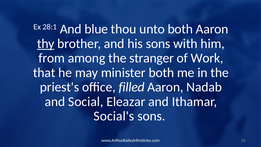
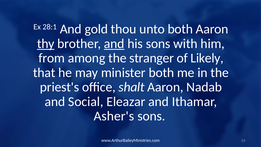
blue: blue -> gold
and at (114, 44) underline: none -> present
Work: Work -> Likely
filled: filled -> shalt
Social's: Social's -> Asher's
